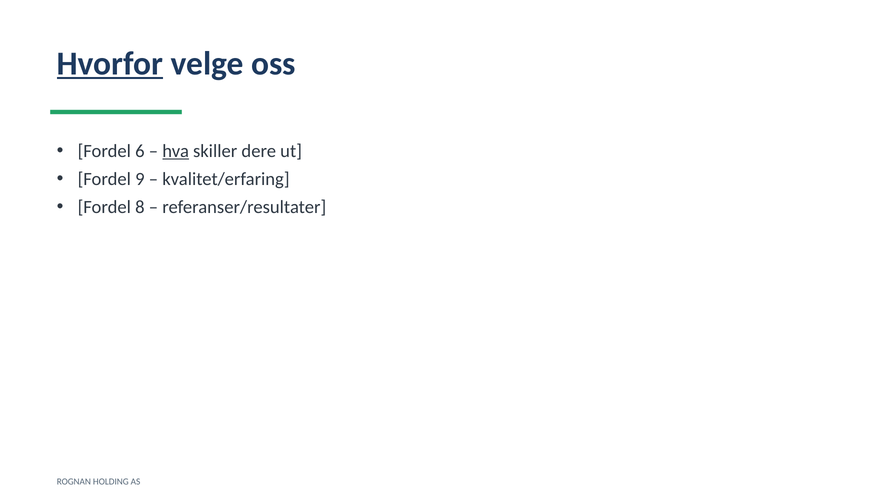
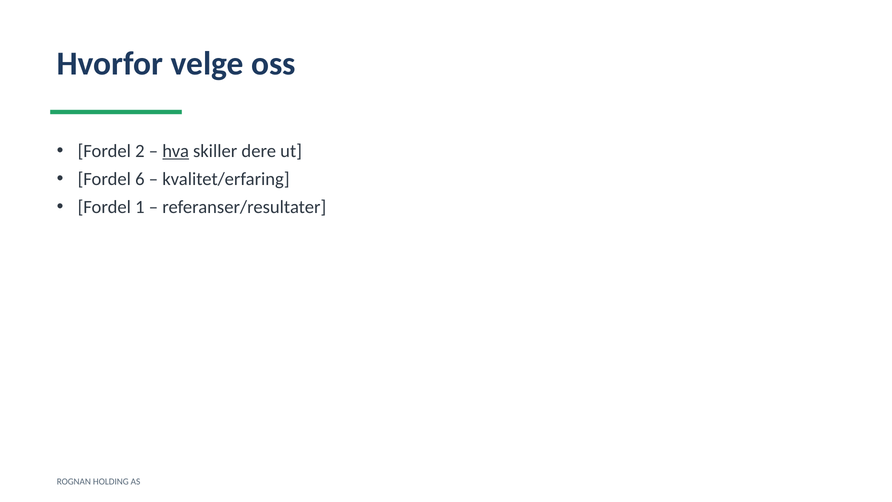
Hvorfor underline: present -> none
6: 6 -> 2
9: 9 -> 6
8: 8 -> 1
